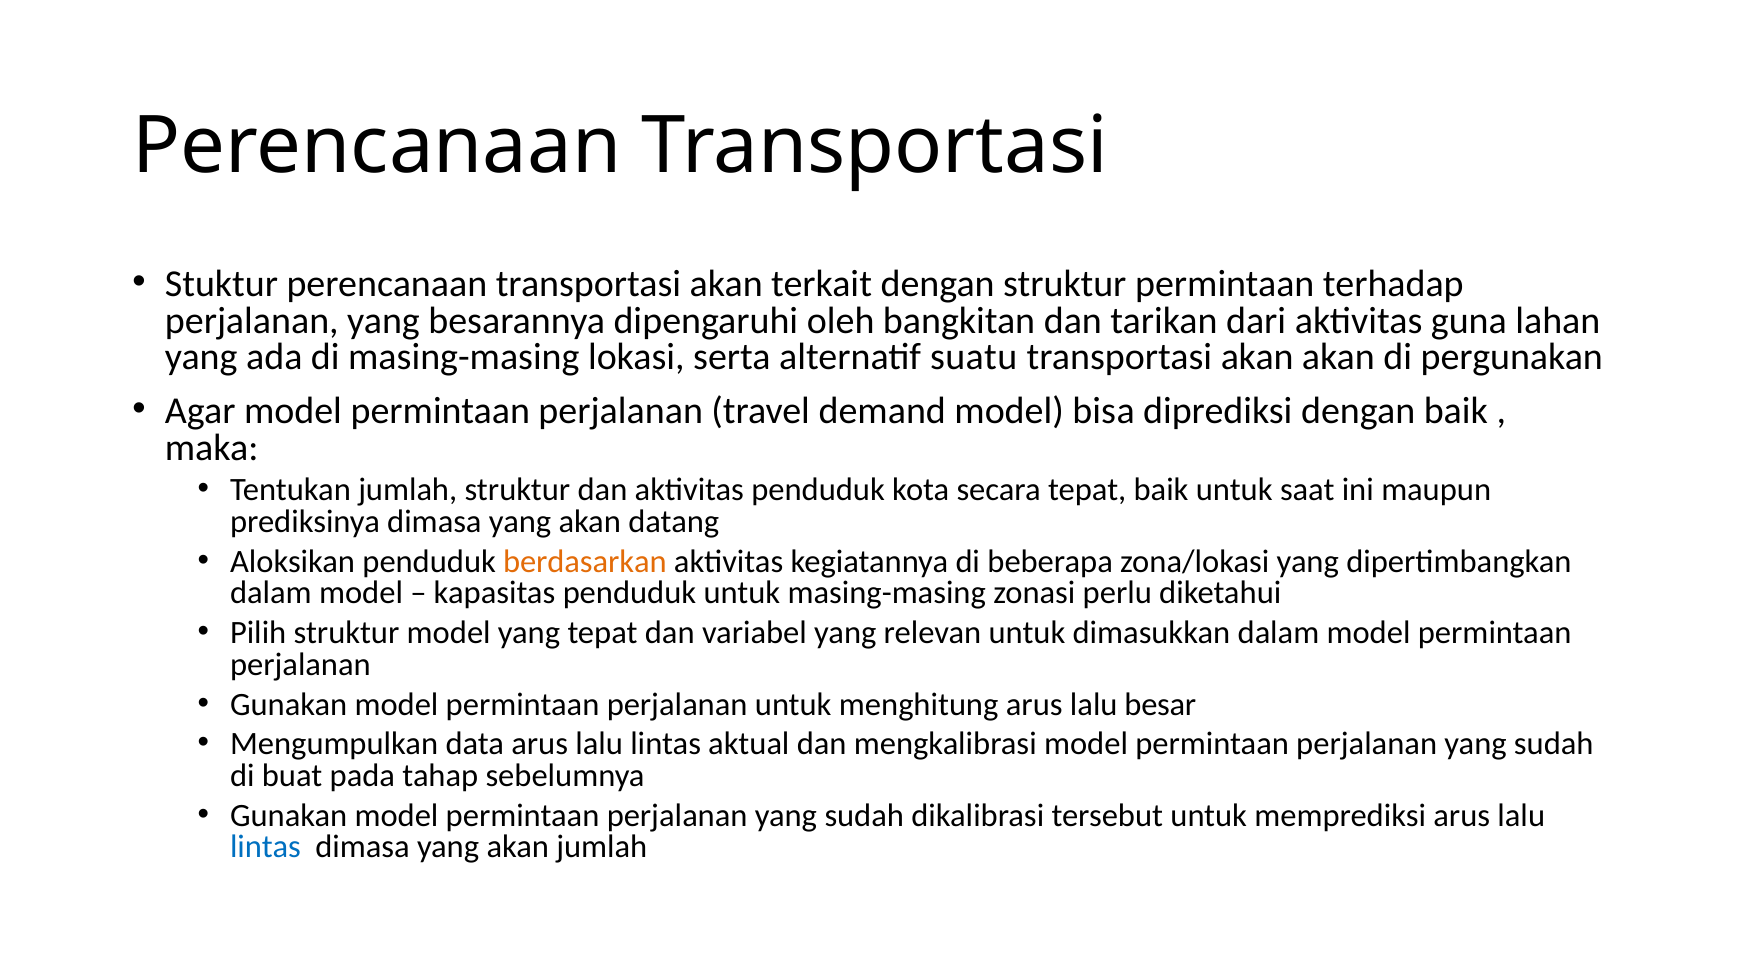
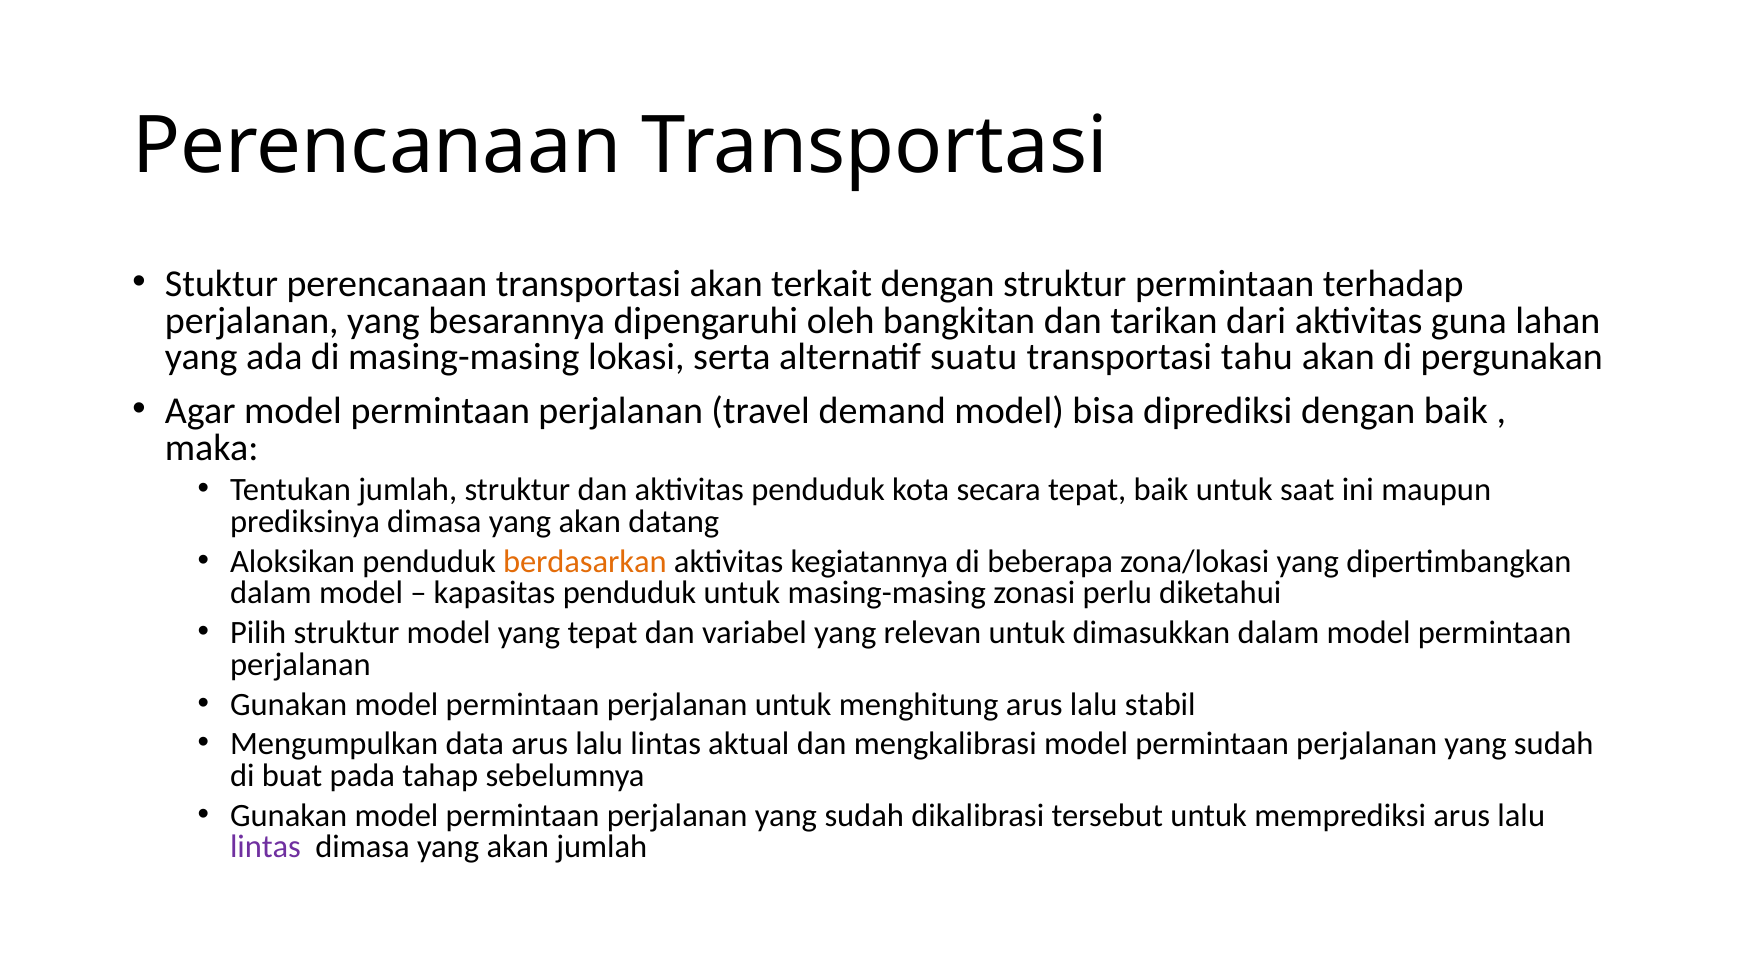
akan at (1257, 357): akan -> tahu
besar: besar -> stabil
lintas at (265, 847) colour: blue -> purple
